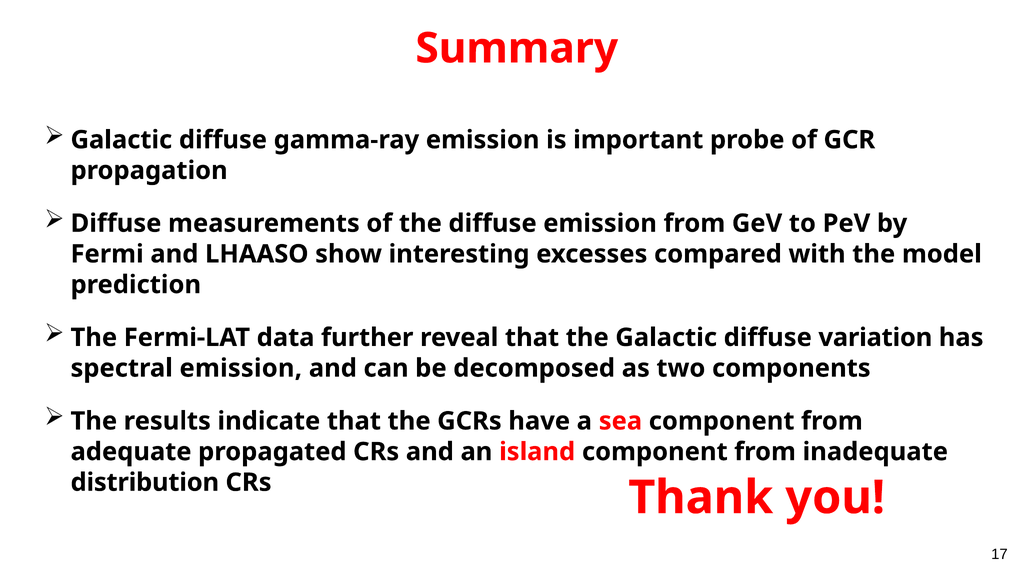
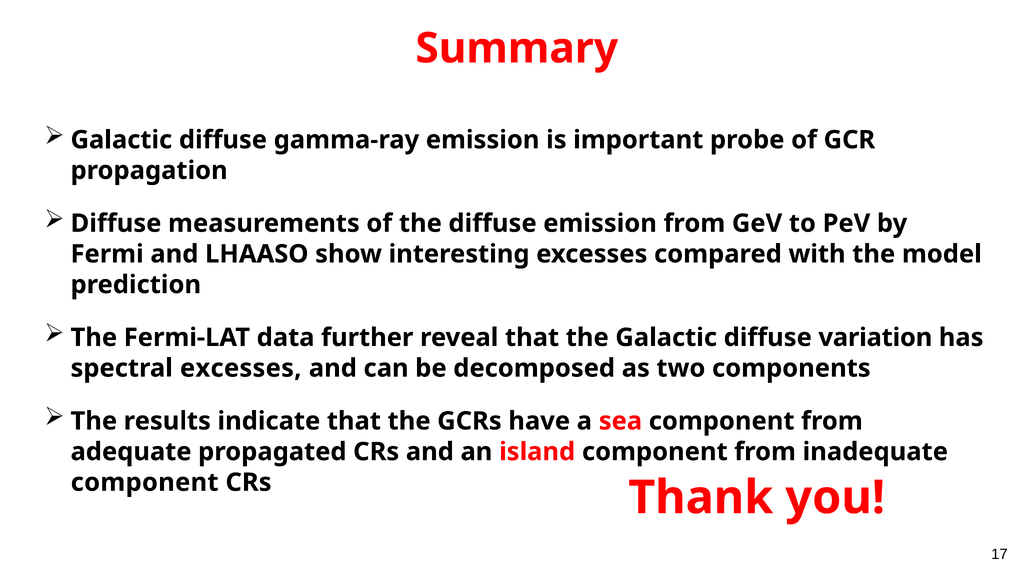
spectral emission: emission -> excesses
distribution at (145, 482): distribution -> component
